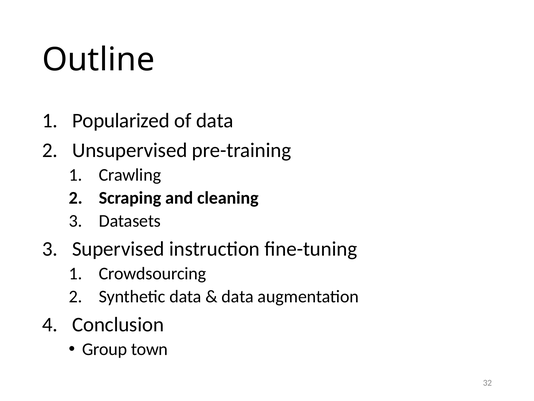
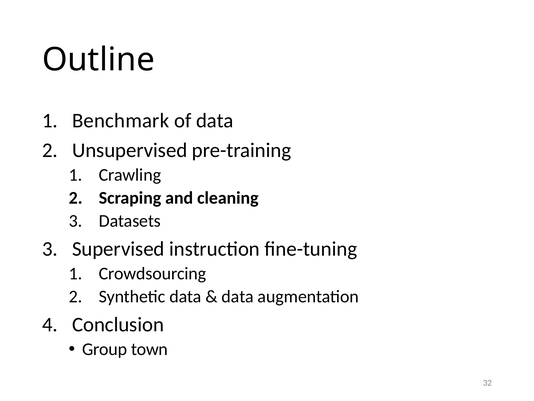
Popularized: Popularized -> Benchmark
